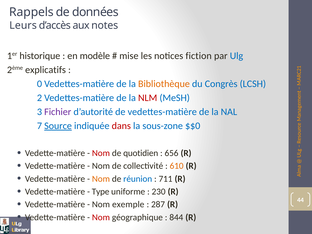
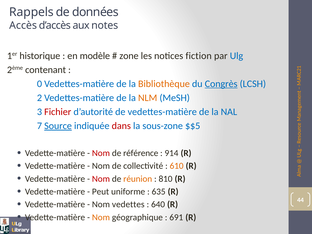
Leurs: Leurs -> Accès
mise: mise -> zone
explicatifs: explicatifs -> contenant
Congrès underline: none -> present
NLM colour: red -> orange
Fichier colour: purple -> red
$$0: $$0 -> $$5
quotidien: quotidien -> référence
656: 656 -> 914
Nom at (101, 179) colour: orange -> red
réunion colour: blue -> orange
711: 711 -> 810
Type: Type -> Peut
230: 230 -> 635
exemple: exemple -> vedettes
287: 287 -> 640
Nom at (101, 217) colour: red -> orange
844: 844 -> 691
